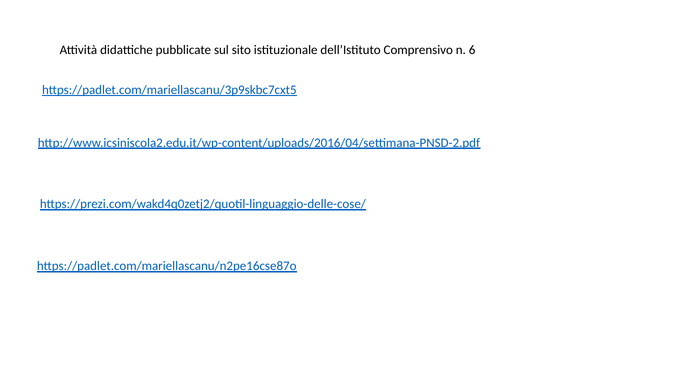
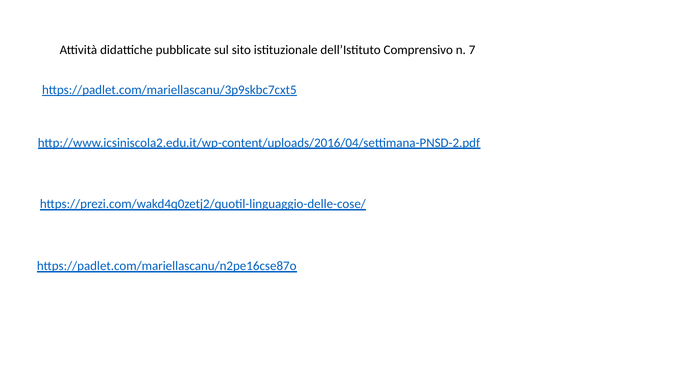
6: 6 -> 7
